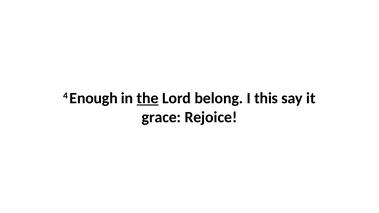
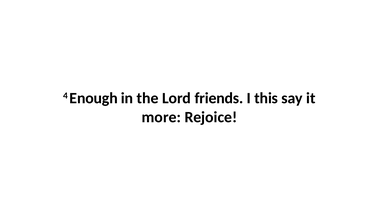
the underline: present -> none
belong: belong -> friends
grace: grace -> more
